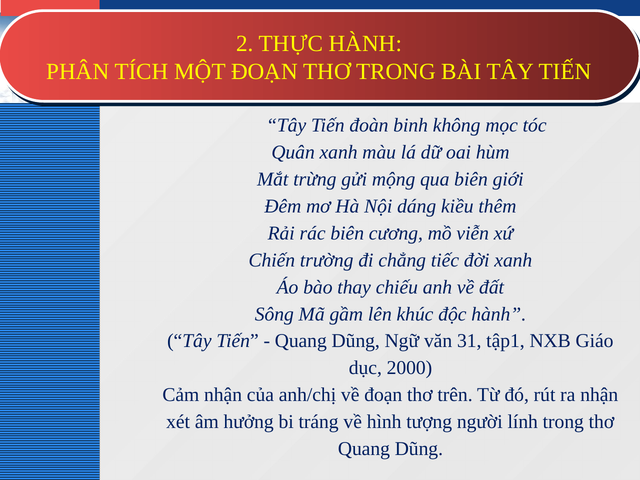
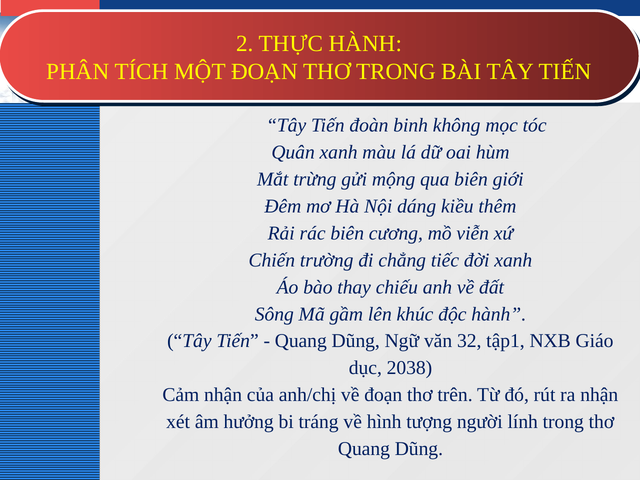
31: 31 -> 32
2000: 2000 -> 2038
